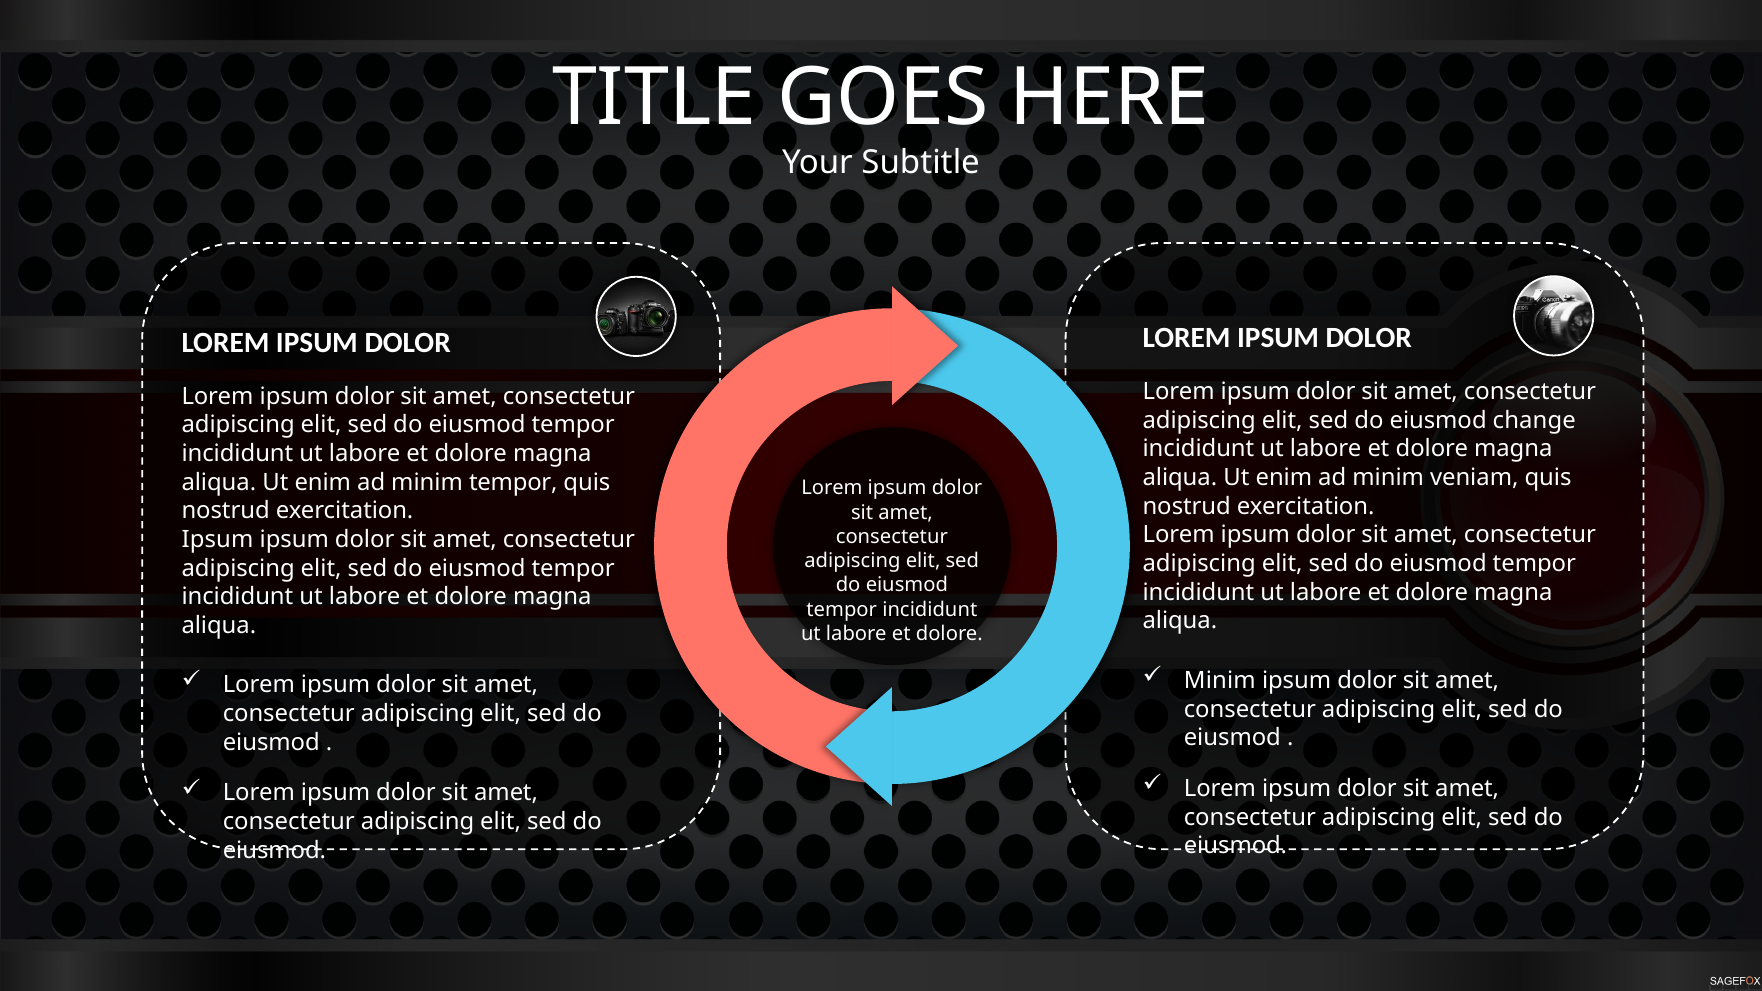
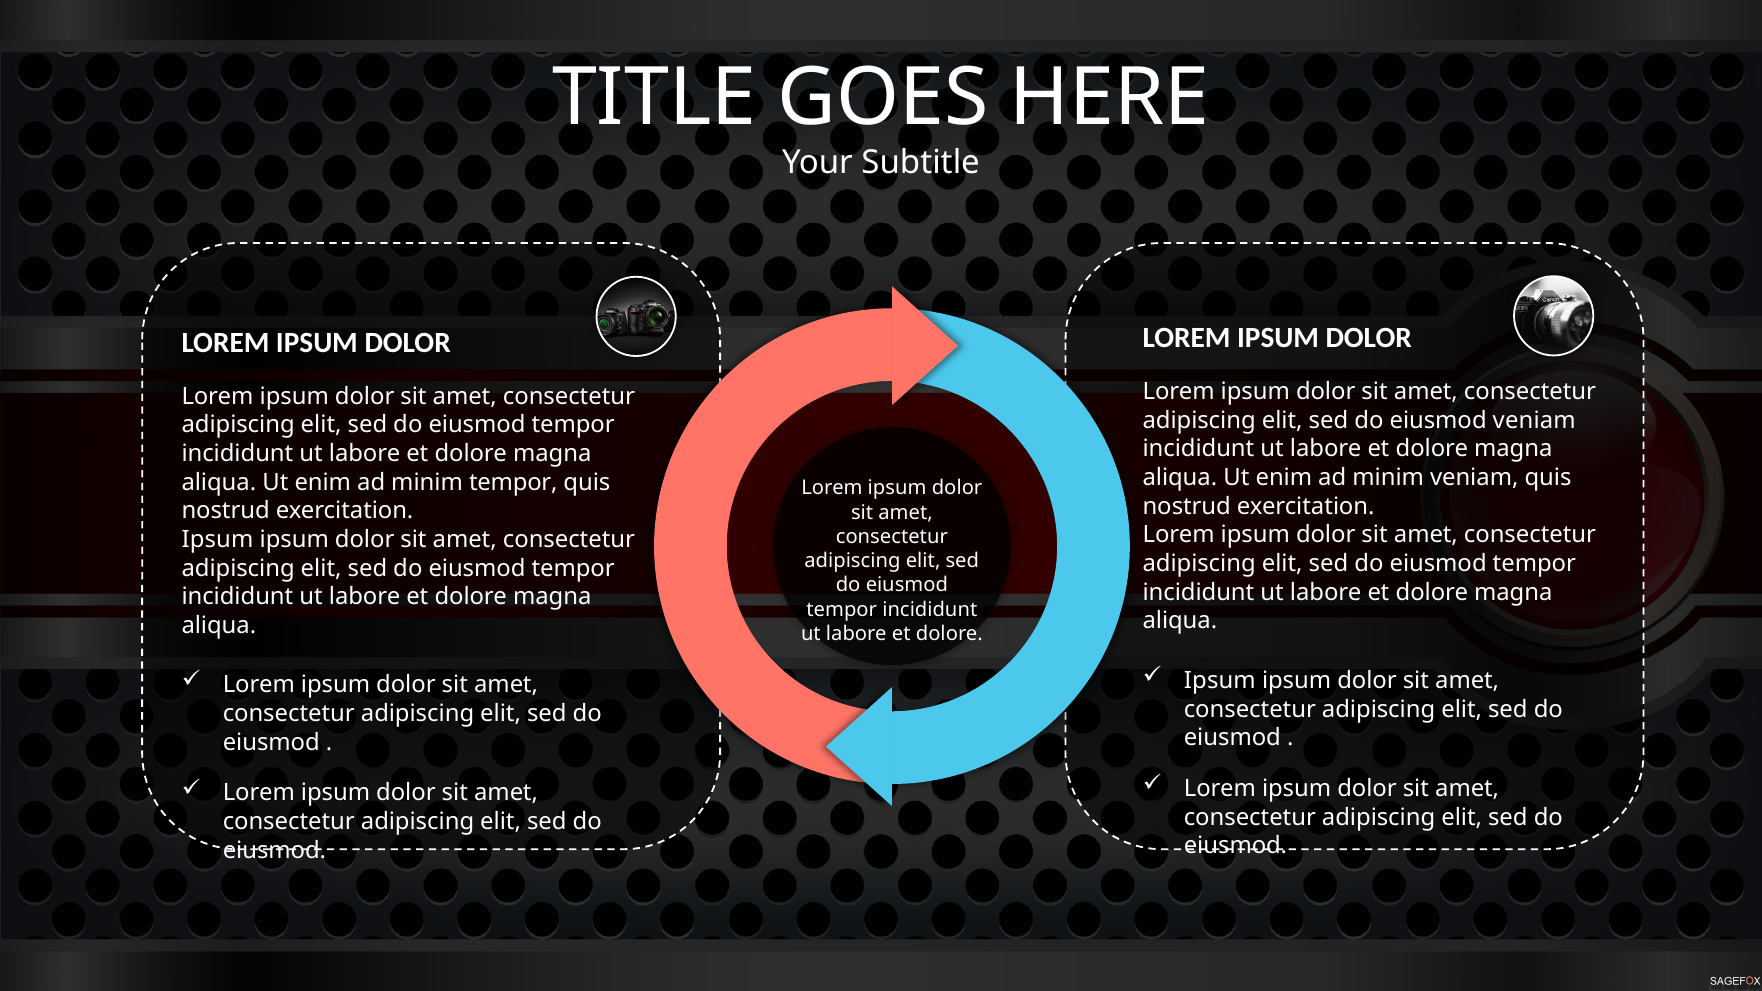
eiusmod change: change -> veniam
Minim at (1220, 681): Minim -> Ipsum
